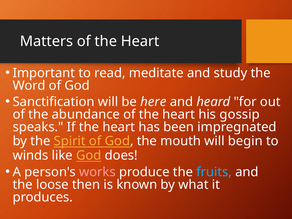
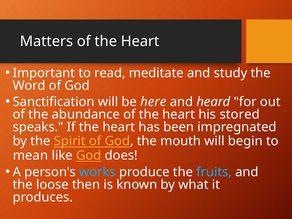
gossip: gossip -> stored
winds: winds -> mean
works colour: pink -> light blue
